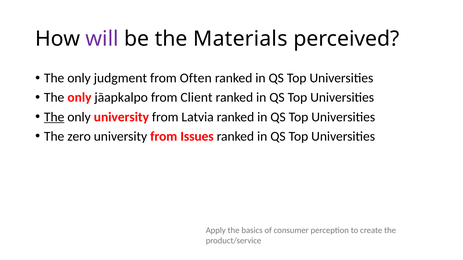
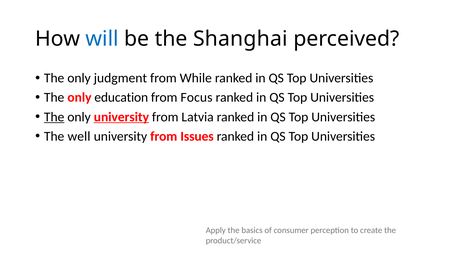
will colour: purple -> blue
Materials: Materials -> Shanghai
Often: Often -> While
jāapkalpo: jāapkalpo -> education
Client: Client -> Focus
university at (121, 117) underline: none -> present
zero: zero -> well
